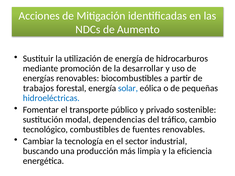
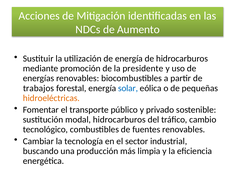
desarrollar: desarrollar -> presidente
hidroeléctricas colour: blue -> orange
modal dependencias: dependencias -> hidrocarburos
